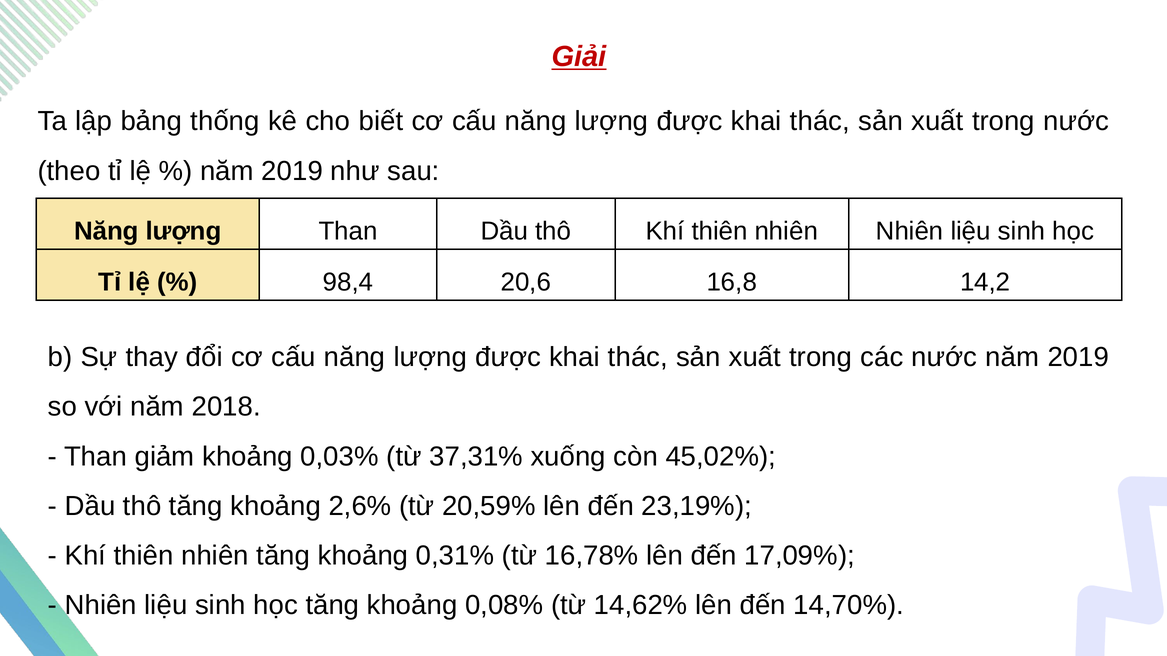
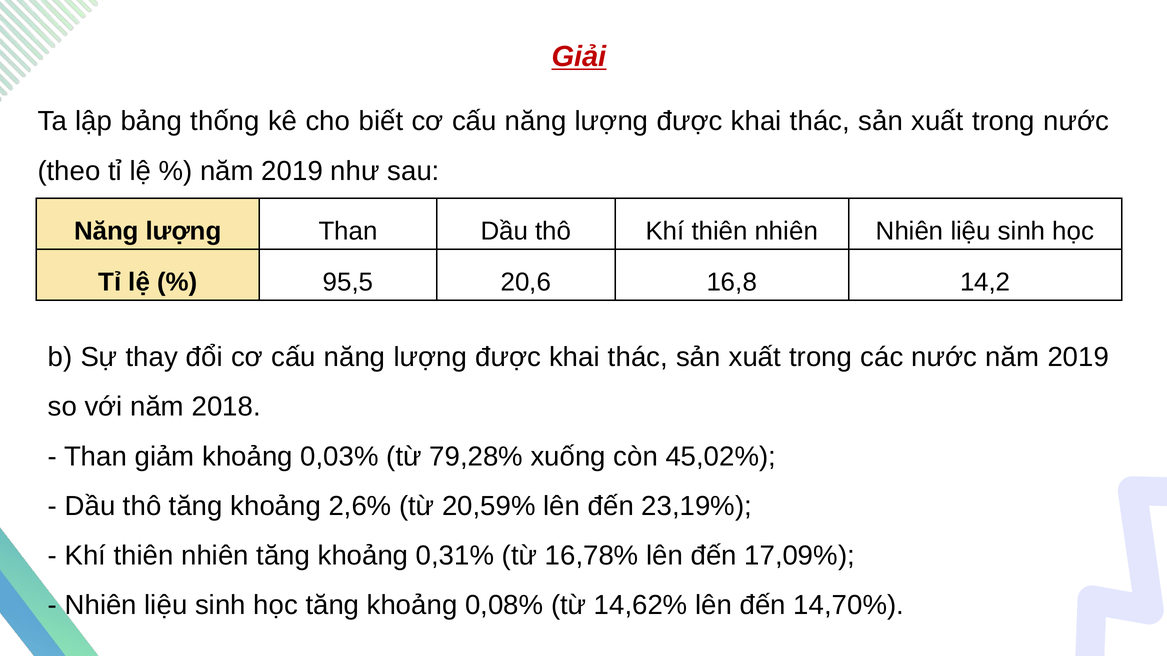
98,4: 98,4 -> 95,5
37,31%: 37,31% -> 79,28%
